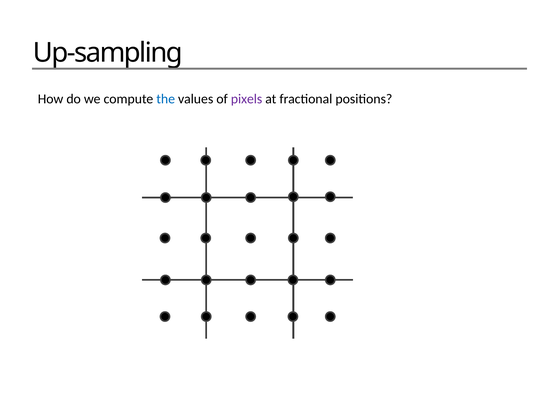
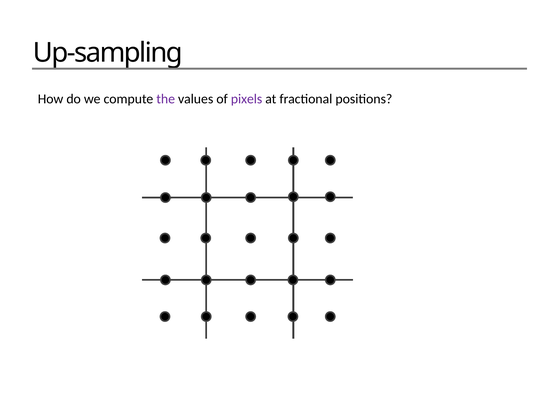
the colour: blue -> purple
